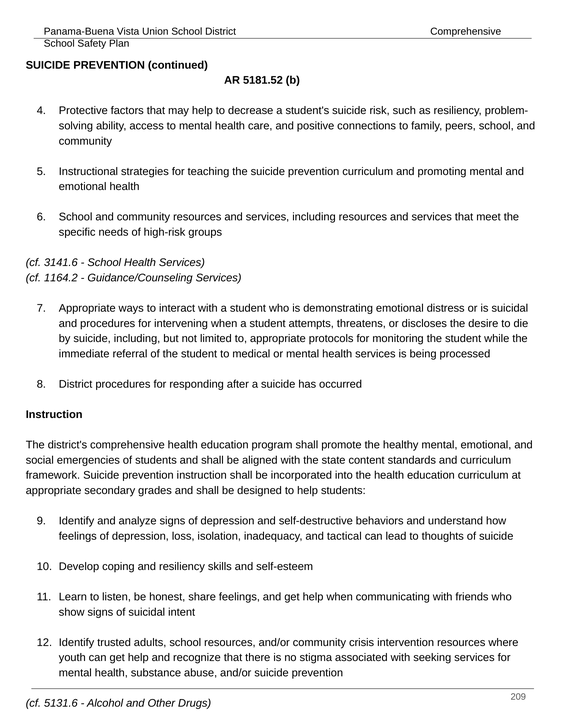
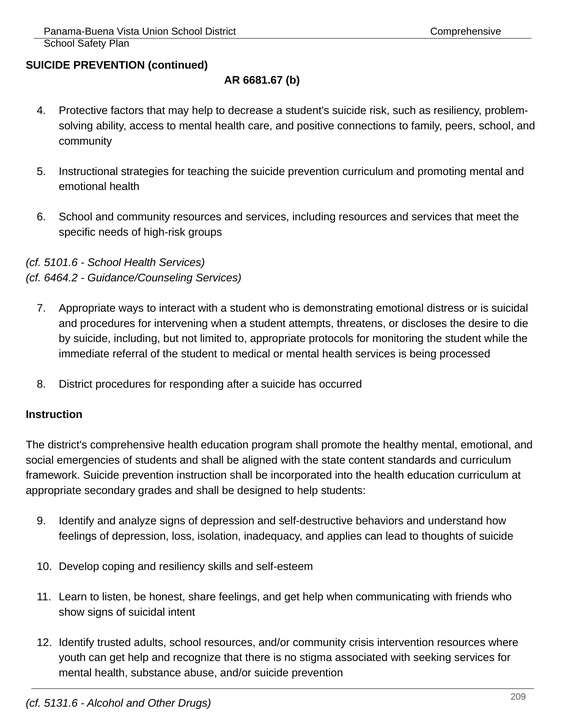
5181.52: 5181.52 -> 6681.67
3141.6: 3141.6 -> 5101.6
1164.2: 1164.2 -> 6464.2
tactical: tactical -> applies
